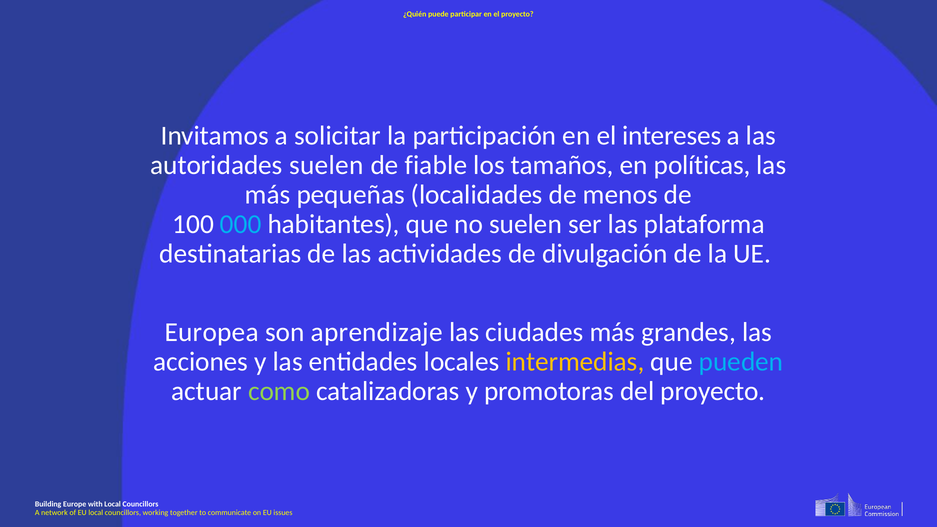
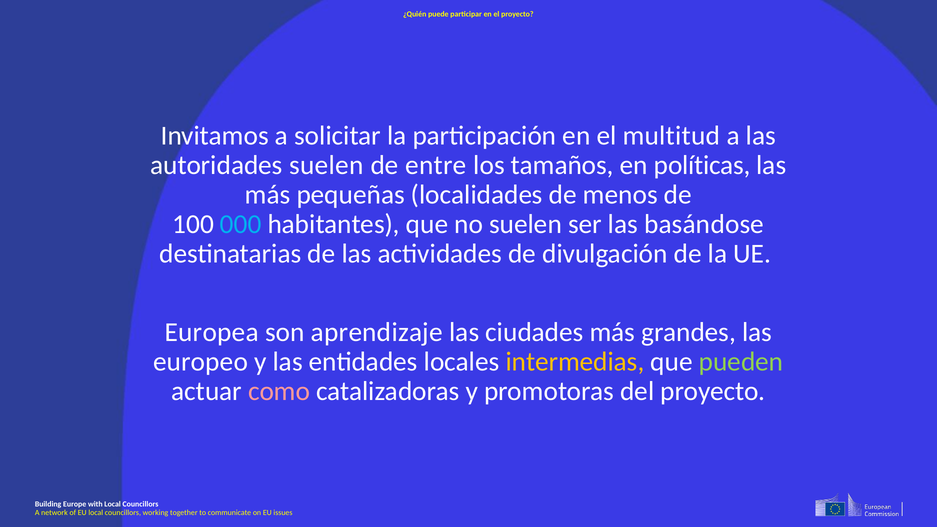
intereses: intereses -> multitud
fiable: fiable -> entre
plataforma: plataforma -> basándose
acciones: acciones -> europeo
pueden colour: light blue -> light green
como colour: light green -> pink
